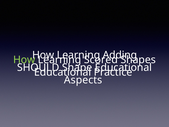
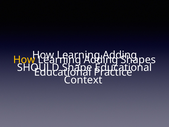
How at (24, 60) colour: light green -> yellow
Scored at (101, 60): Scored -> Adding
Aspects: Aspects -> Context
